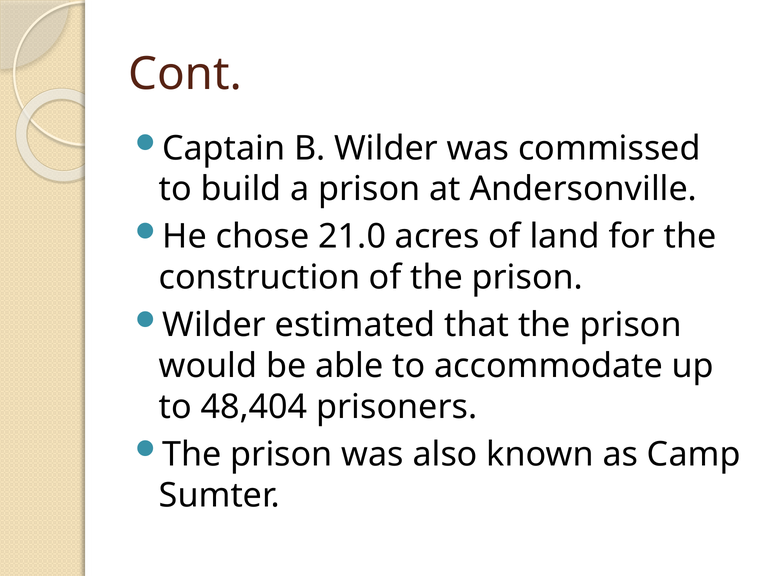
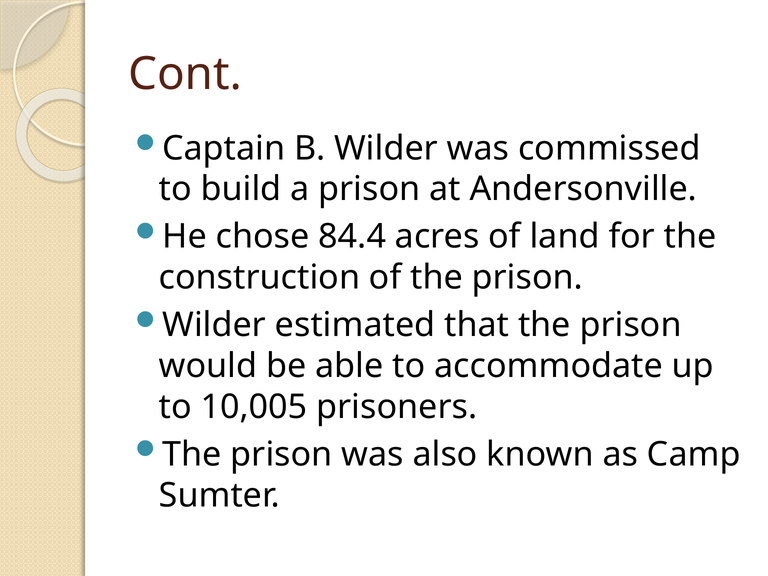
21.0: 21.0 -> 84.4
48,404: 48,404 -> 10,005
